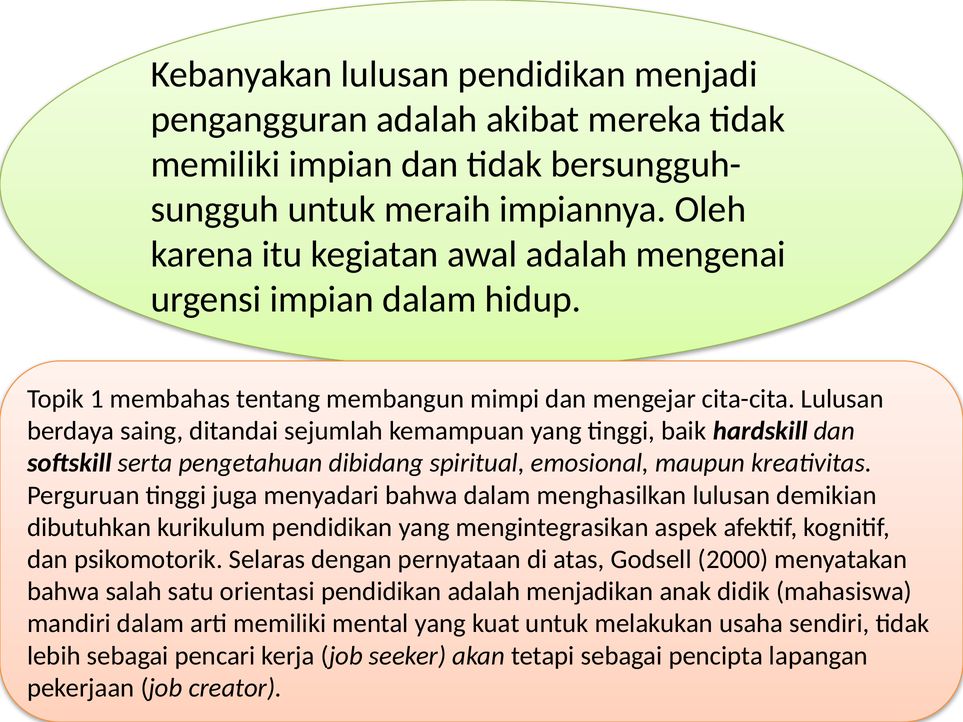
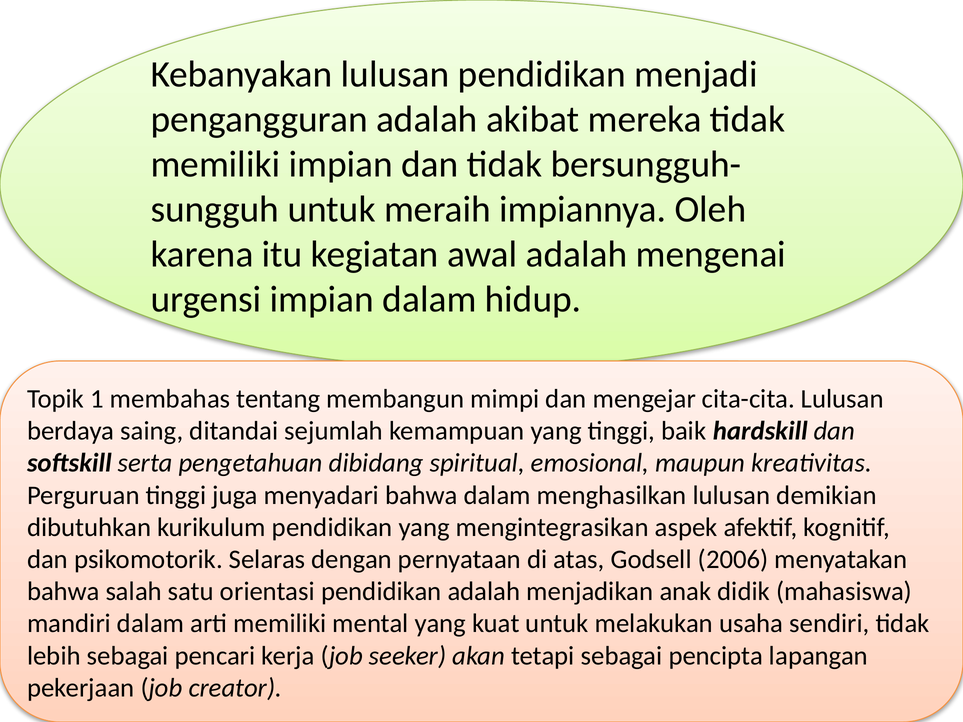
2000: 2000 -> 2006
